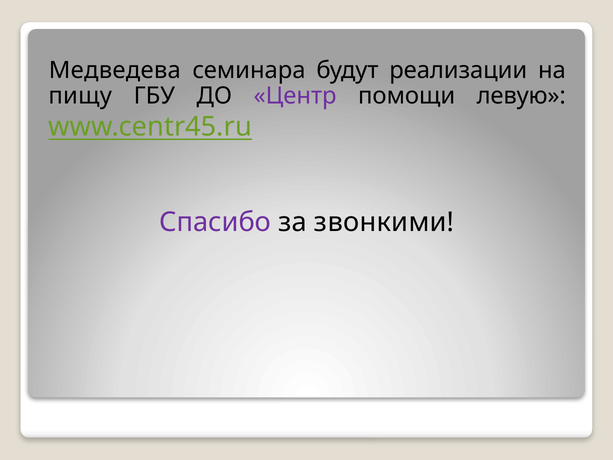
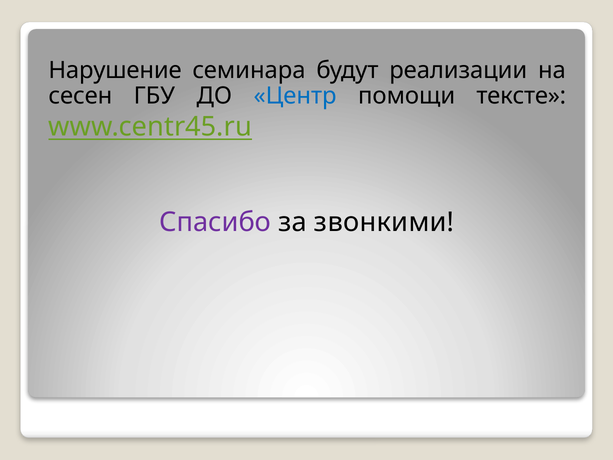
Медведева: Медведева -> Нарушение
пищу: пищу -> сесен
Центр colour: purple -> blue
левую: левую -> тексте
